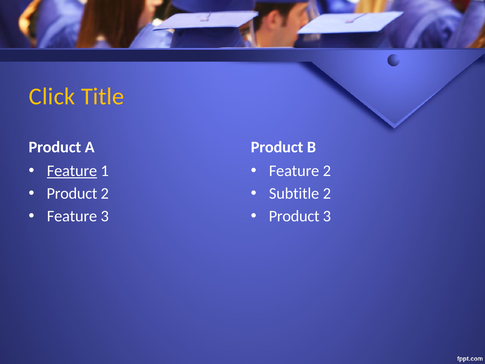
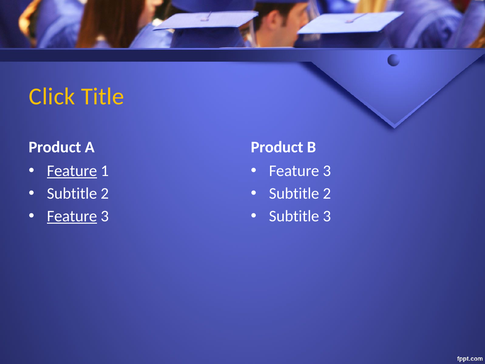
2 at (327, 171): 2 -> 3
Product at (72, 193): Product -> Subtitle
Feature at (72, 216) underline: none -> present
Product at (294, 216): Product -> Subtitle
